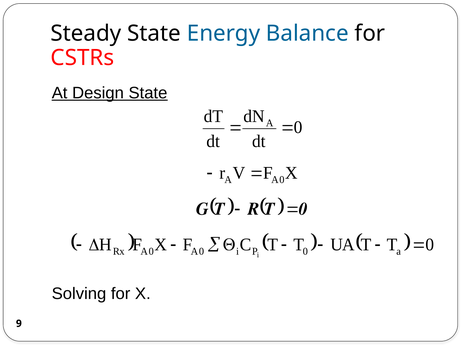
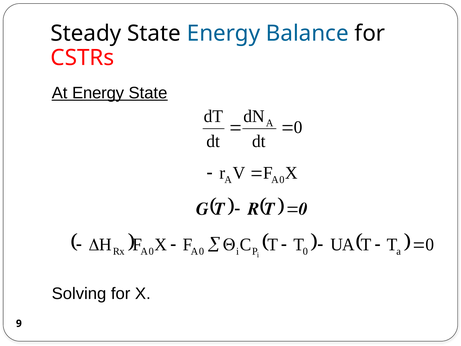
At Design: Design -> Energy
